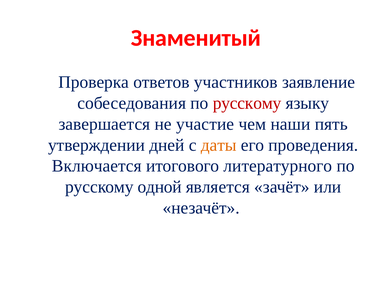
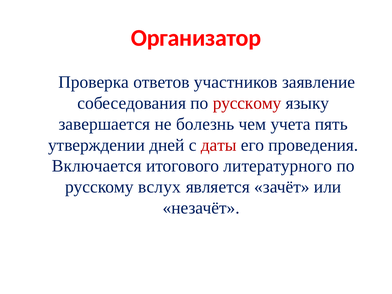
Знаменитый: Знаменитый -> Организатор
участие: участие -> болезнь
наши: наши -> учета
даты colour: orange -> red
одной: одной -> вслух
